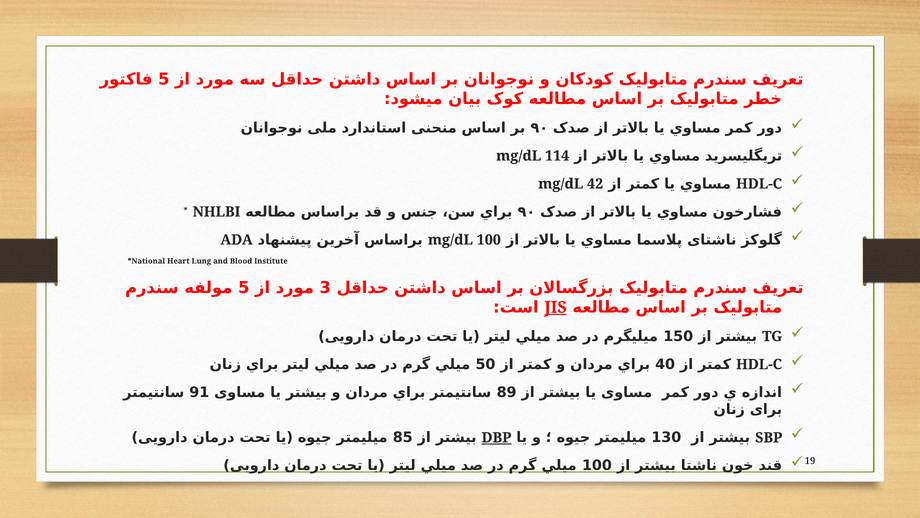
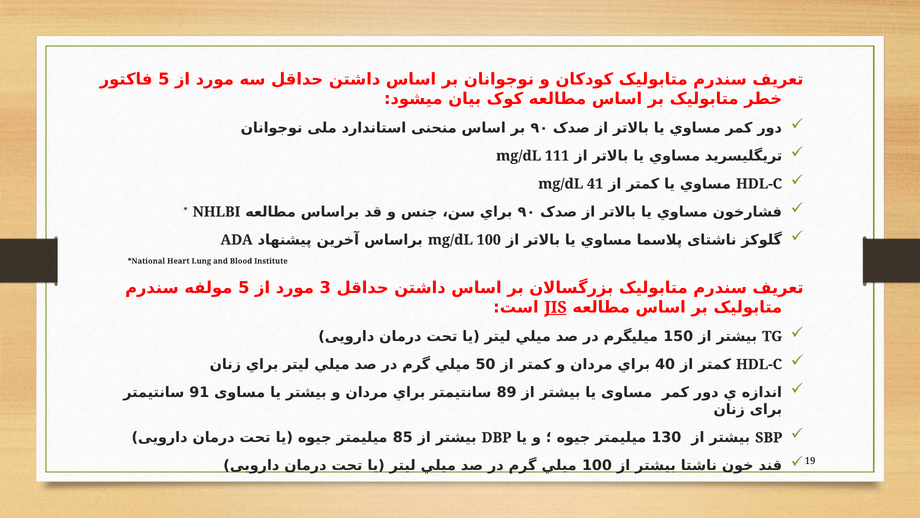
114: 114 -> 111
42: 42 -> 41
DBP underline: present -> none
